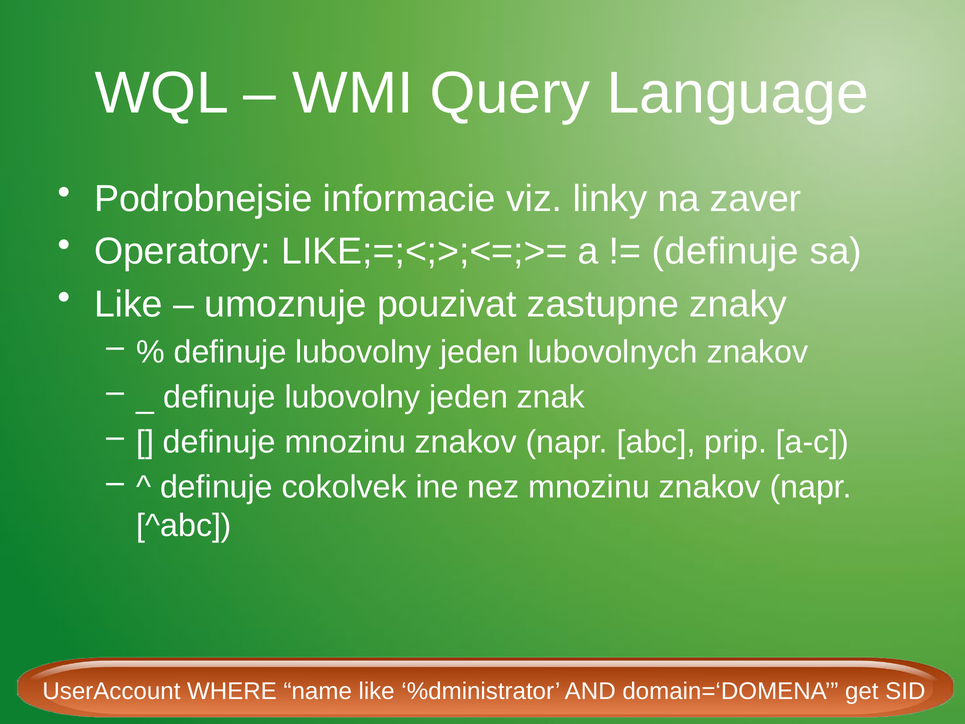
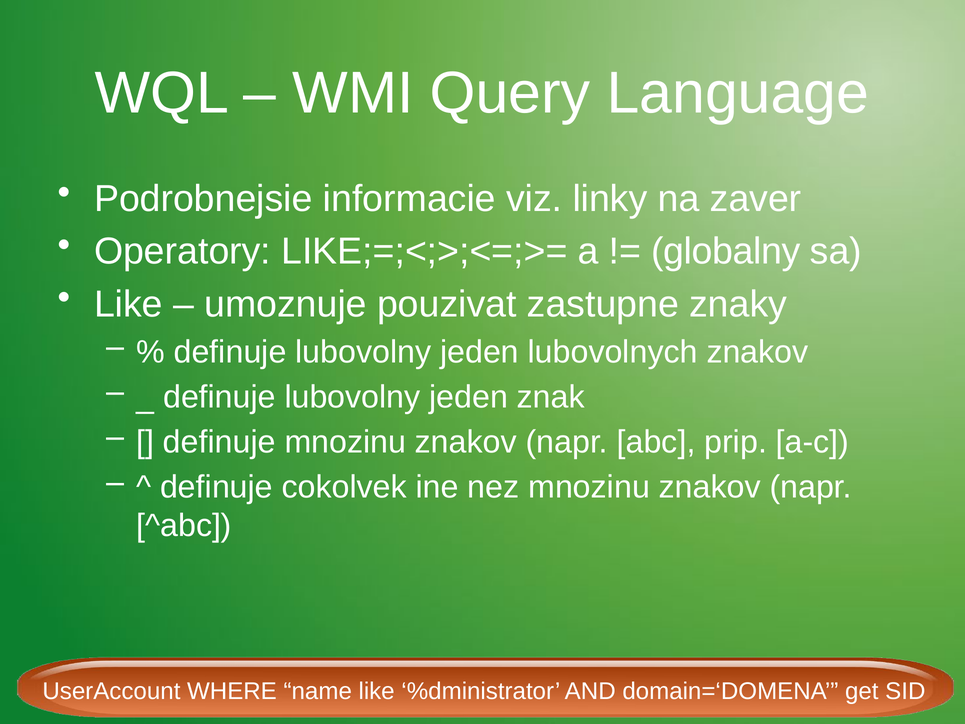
definuje at (725, 251): definuje -> globalny
